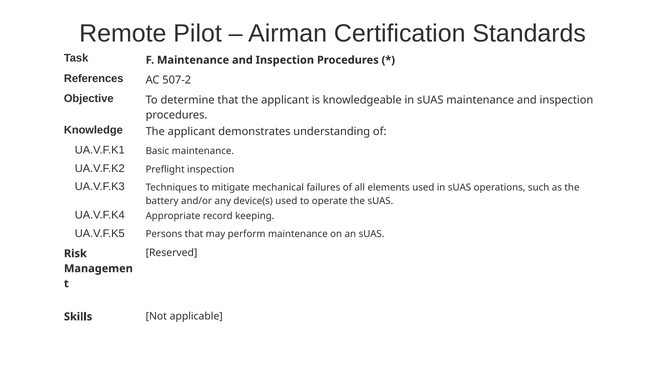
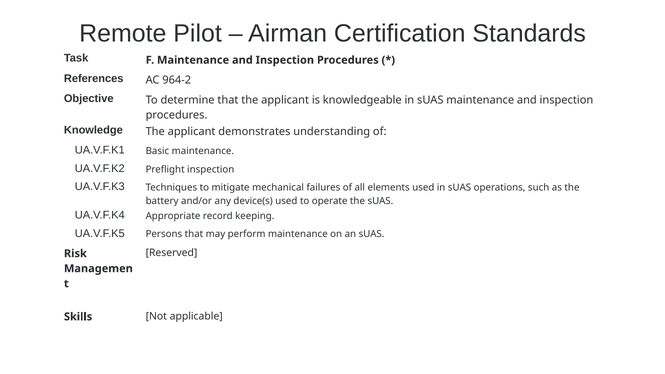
507-2: 507-2 -> 964-2
